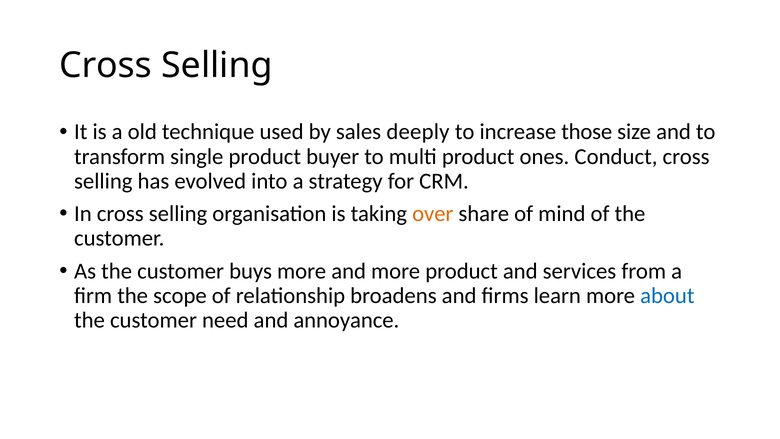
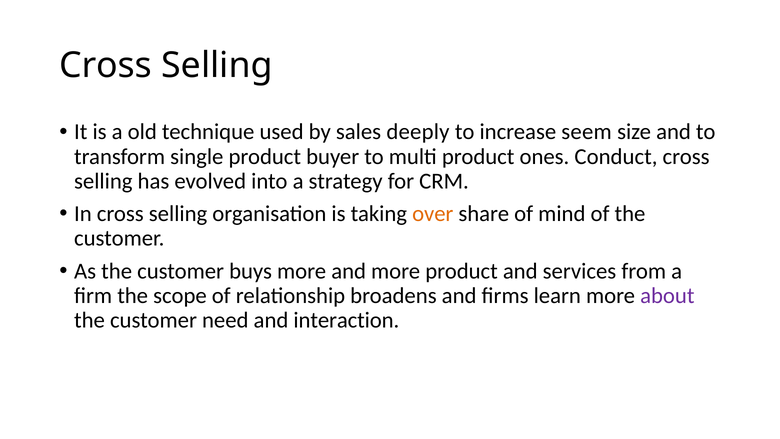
those: those -> seem
about colour: blue -> purple
annoyance: annoyance -> interaction
